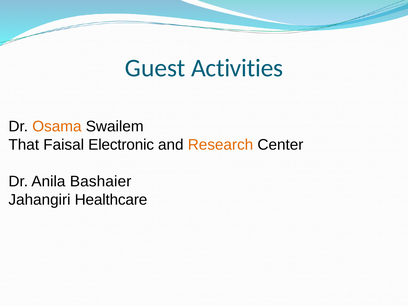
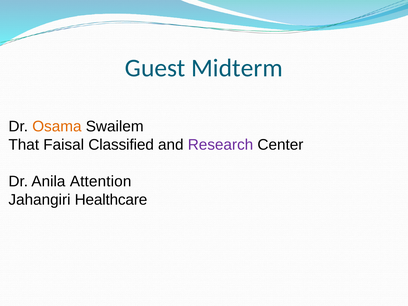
Activities: Activities -> Midterm
Electronic: Electronic -> Classified
Research colour: orange -> purple
Bashaier: Bashaier -> Attention
